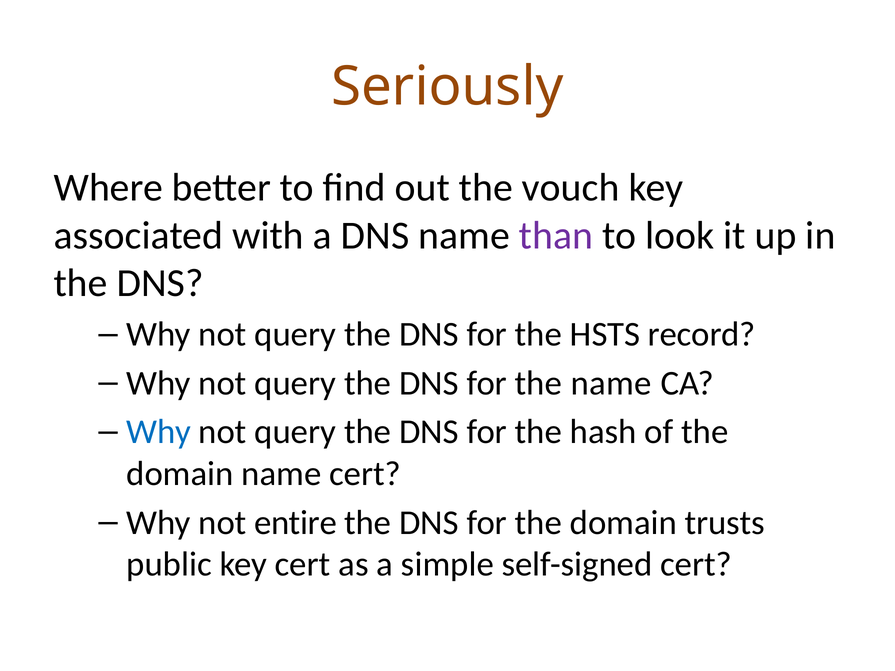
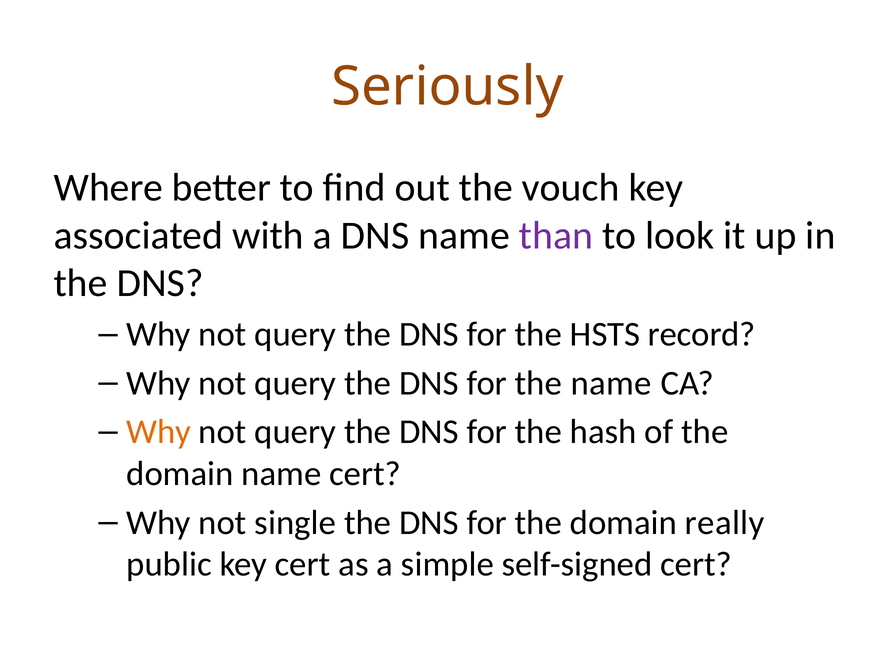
Why at (159, 432) colour: blue -> orange
entire: entire -> single
trusts: trusts -> really
